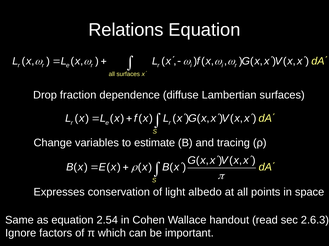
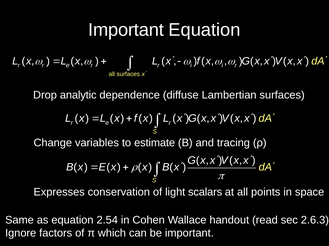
Relations at (126, 30): Relations -> Important
fraction: fraction -> analytic
albedo: albedo -> scalars
